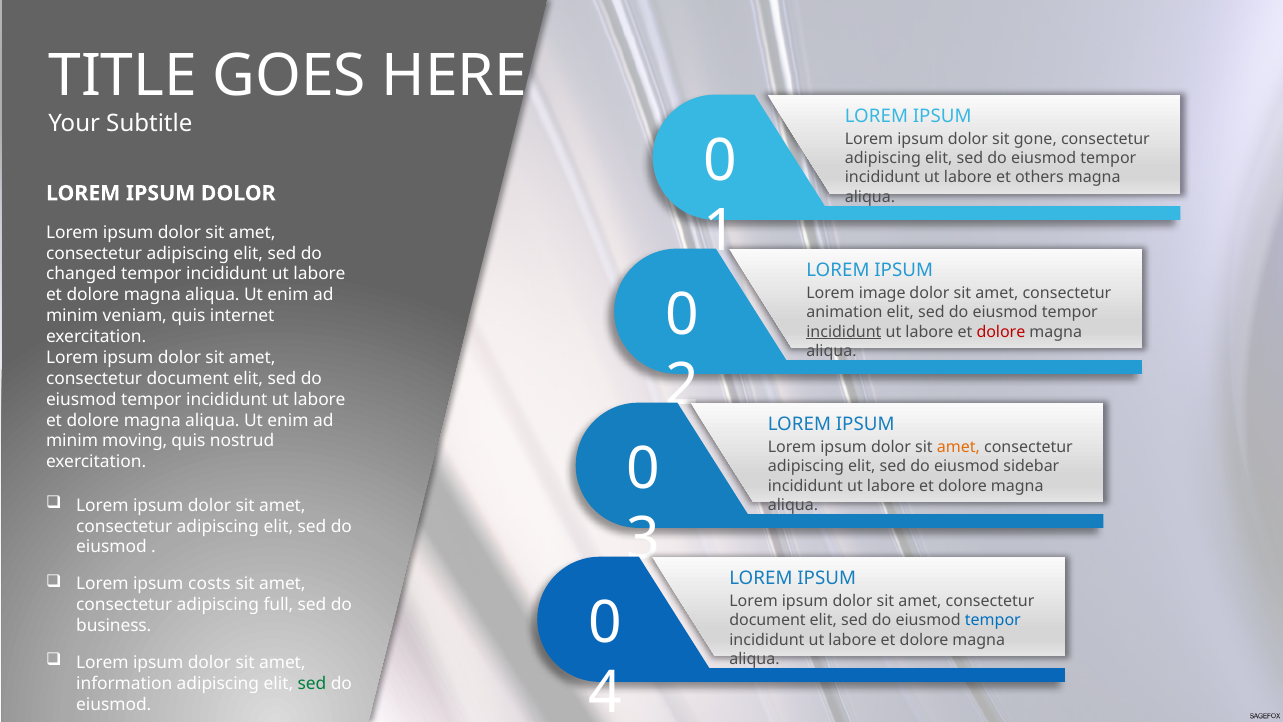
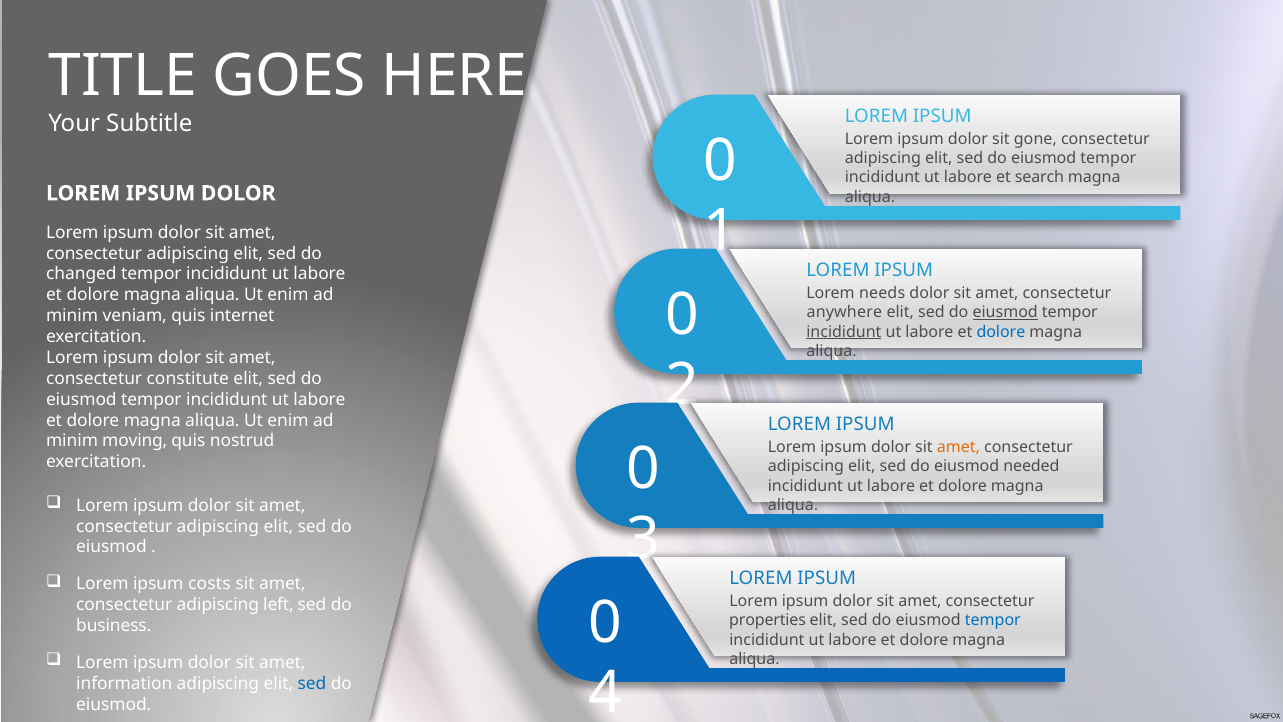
others: others -> search
image: image -> needs
animation: animation -> anywhere
eiusmod at (1005, 312) underline: none -> present
dolore at (1001, 332) colour: red -> blue
document at (188, 378): document -> constitute
sidebar: sidebar -> needed
full: full -> left
document at (768, 620): document -> properties
sed at (312, 683) colour: green -> blue
